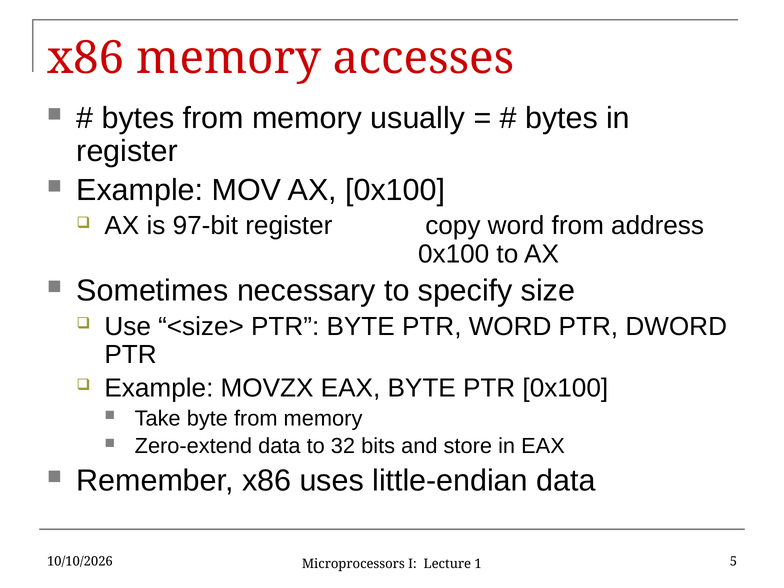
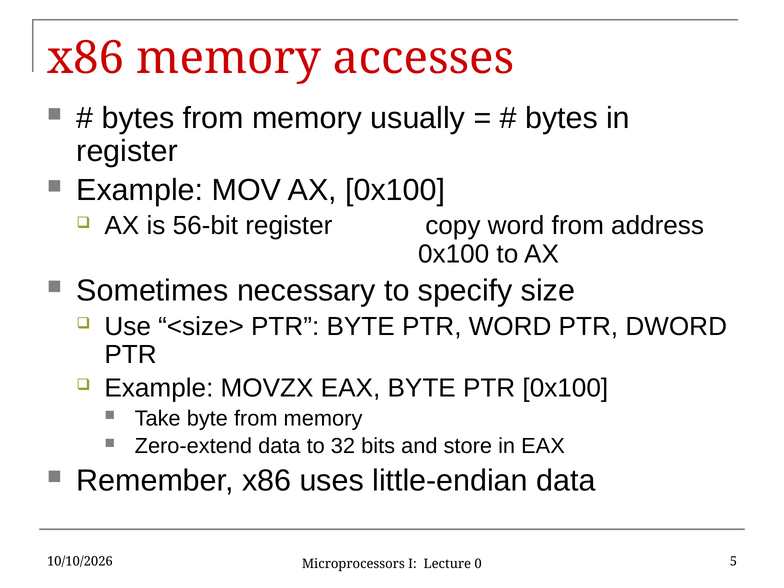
97-bit: 97-bit -> 56-bit
1: 1 -> 0
